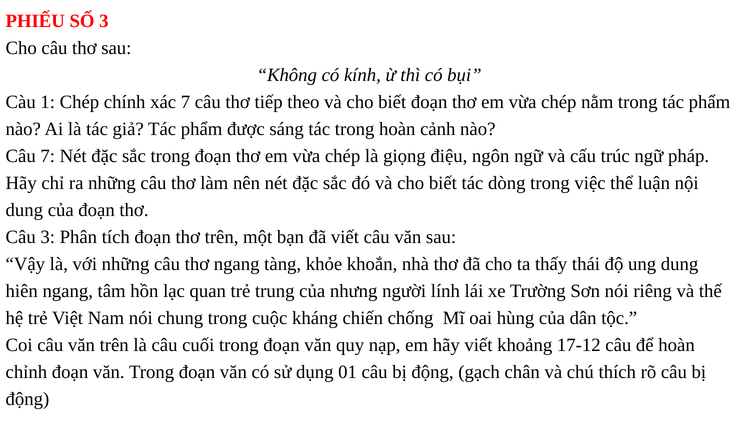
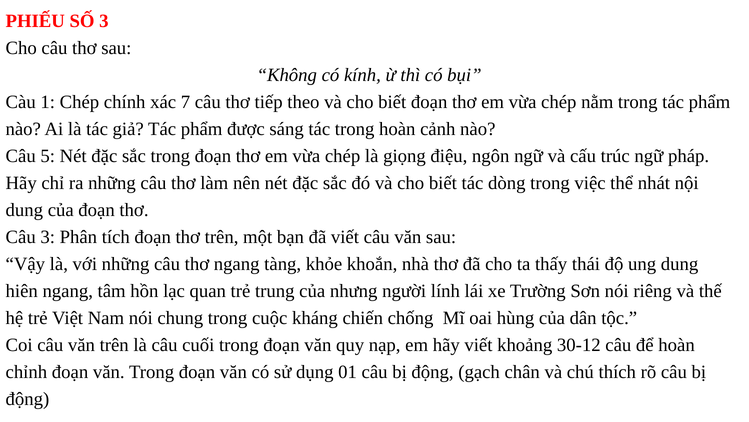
Câu 7: 7 -> 5
luận: luận -> nhát
17-12: 17-12 -> 30-12
